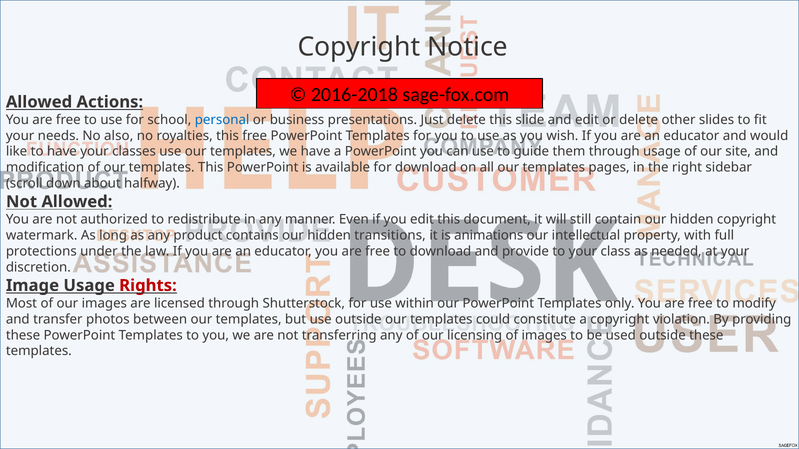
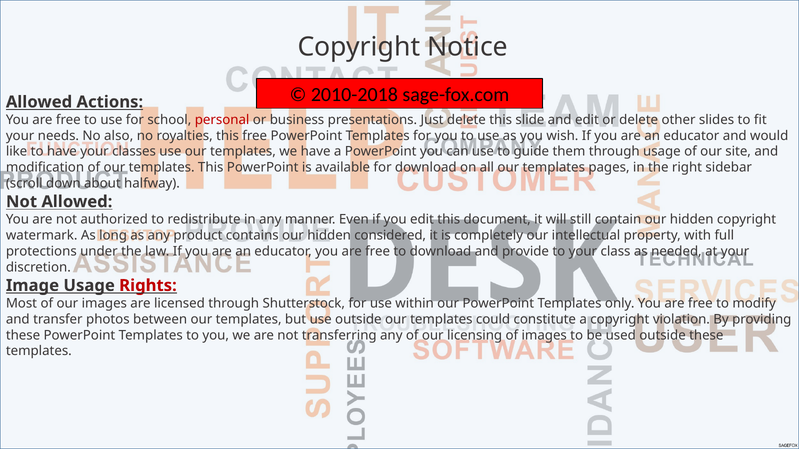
2016-2018: 2016-2018 -> 2010-2018
personal colour: blue -> red
transitions: transitions -> considered
animations: animations -> completely
